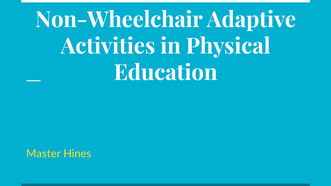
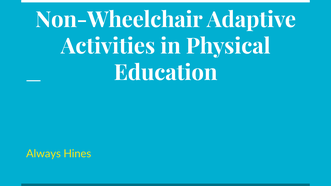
Master: Master -> Always
